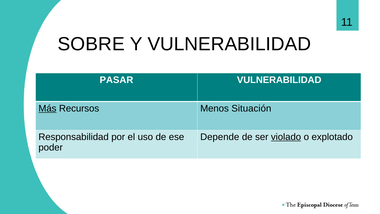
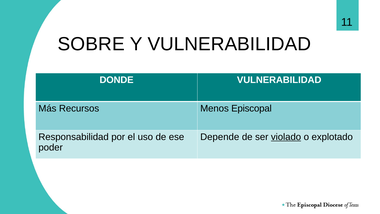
PASAR: PASAR -> DONDE
Más underline: present -> none
Situación: Situación -> Episcopal
